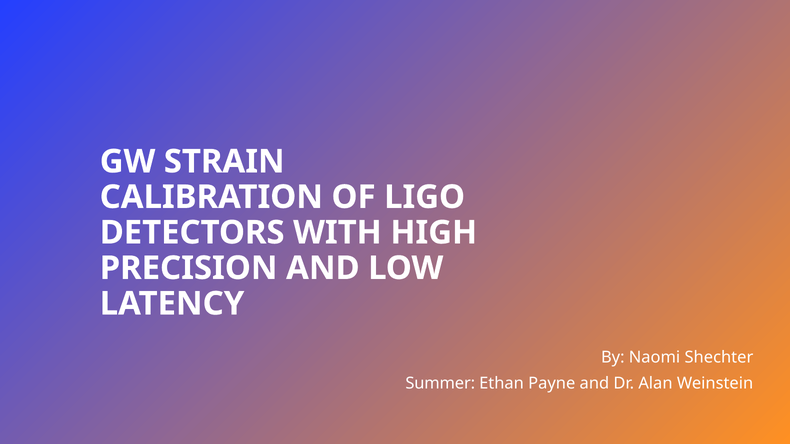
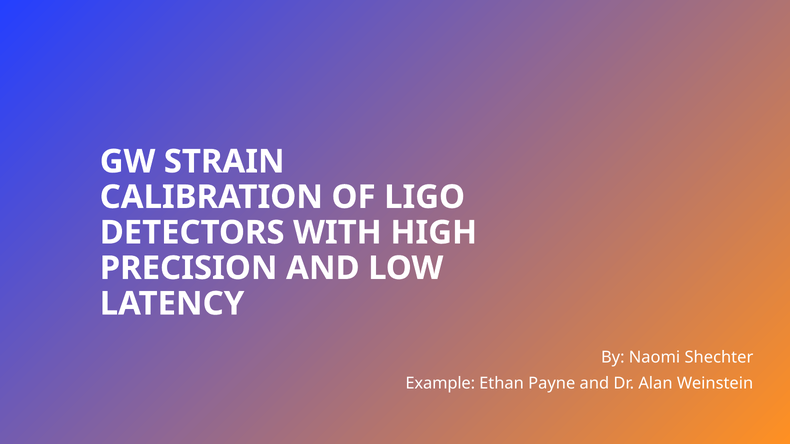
Summer: Summer -> Example
